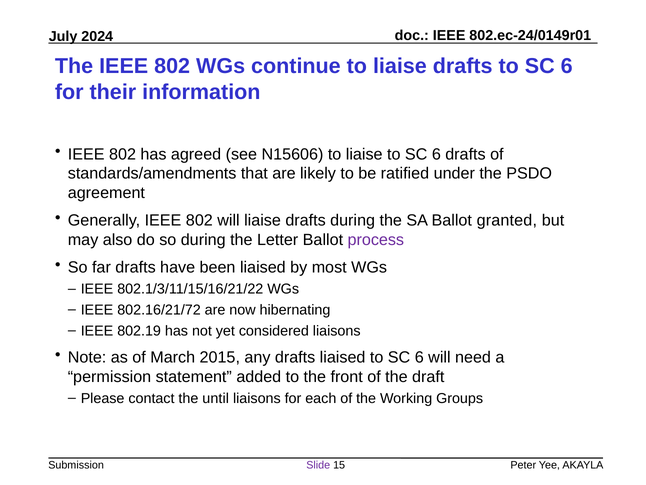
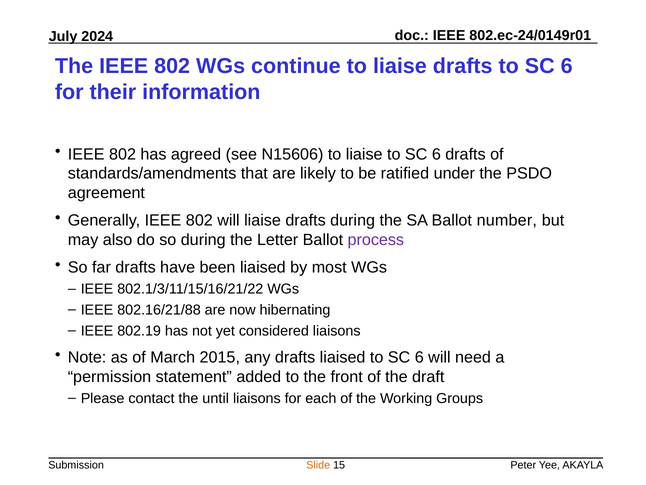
granted: granted -> number
802.16/21/72: 802.16/21/72 -> 802.16/21/88
Slide colour: purple -> orange
